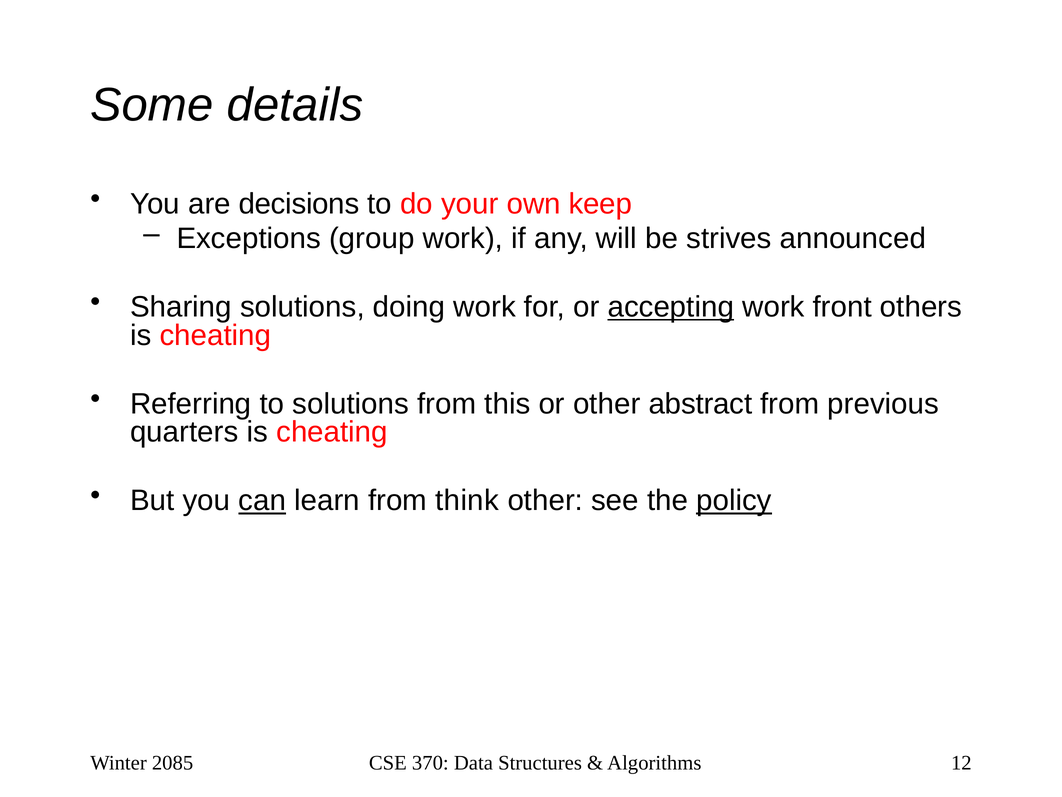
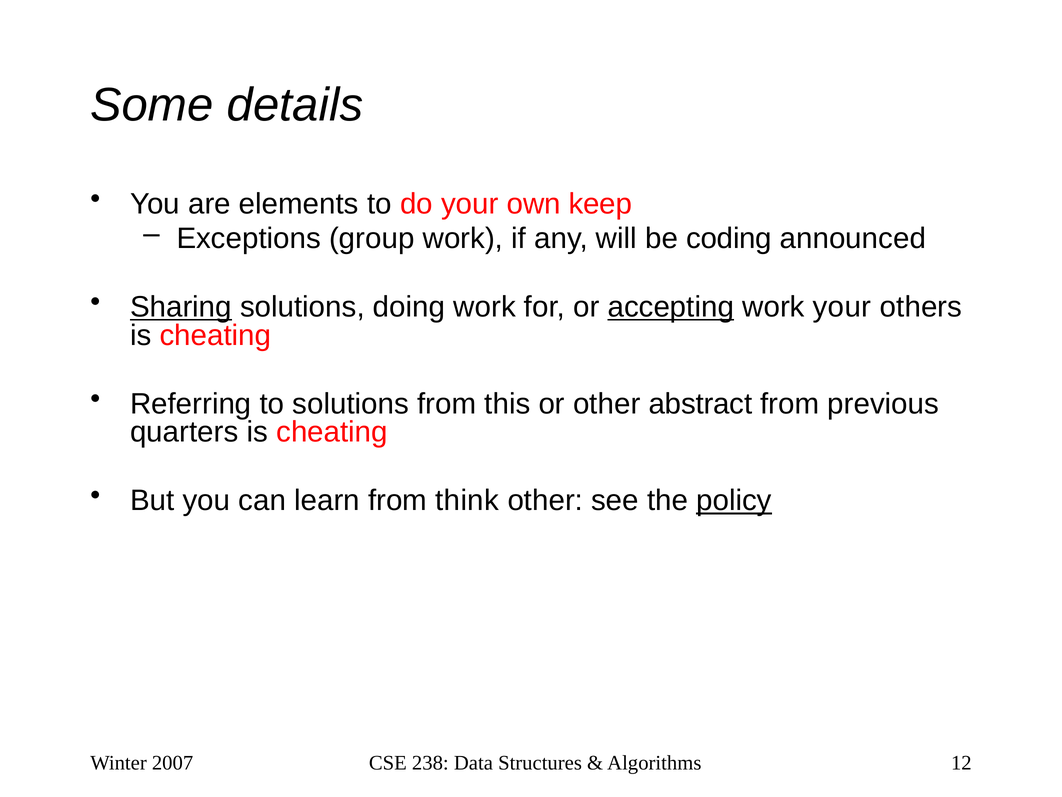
decisions: decisions -> elements
strives: strives -> coding
Sharing underline: none -> present
work front: front -> your
can underline: present -> none
2085: 2085 -> 2007
370: 370 -> 238
